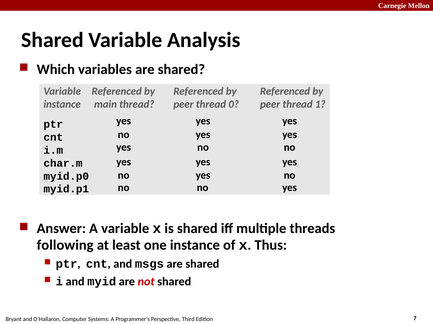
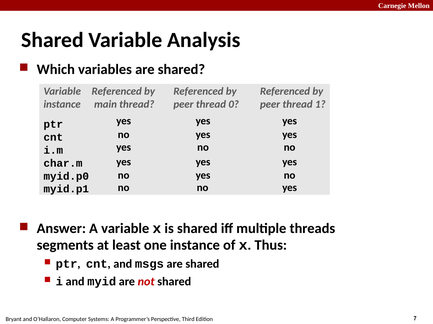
following: following -> segments
